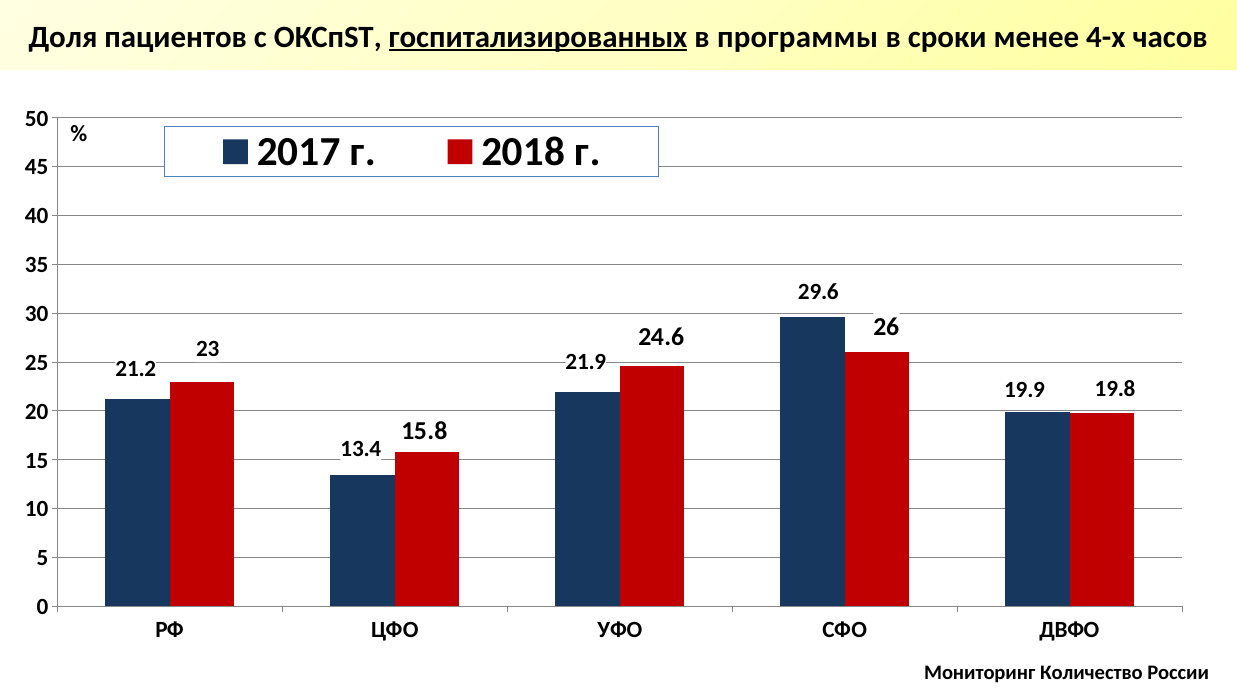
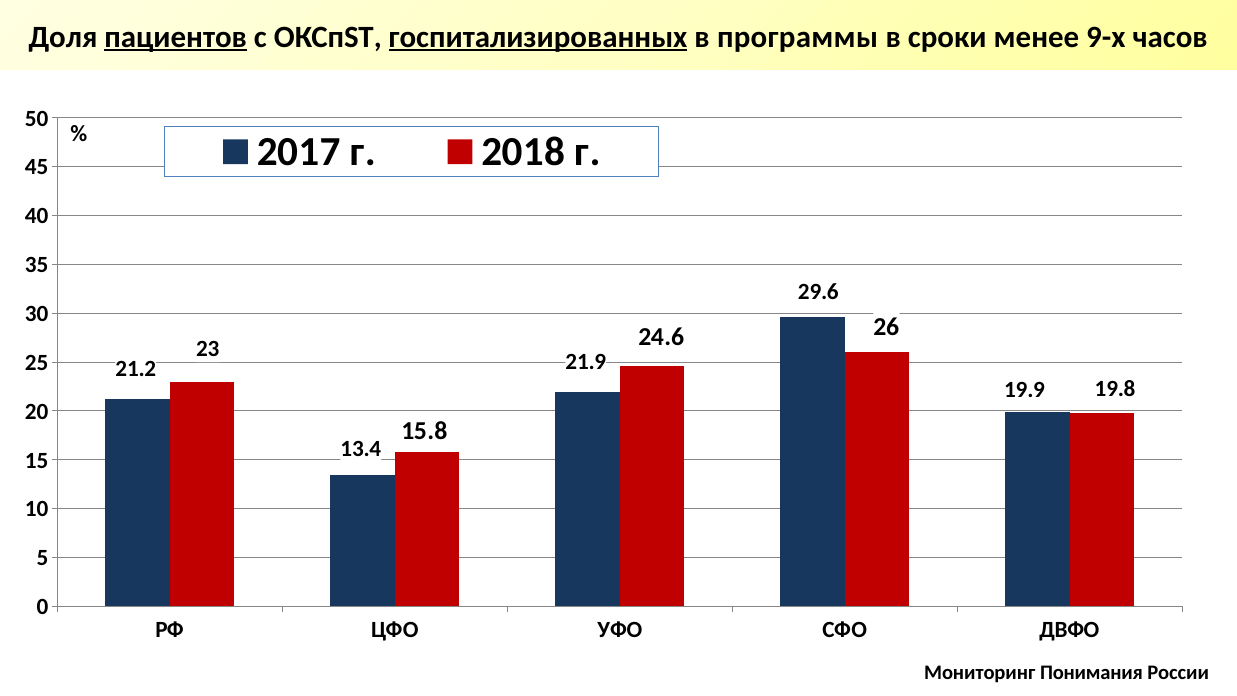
пациентов underline: none -> present
4-х: 4-х -> 9-х
Количество: Количество -> Понимания
